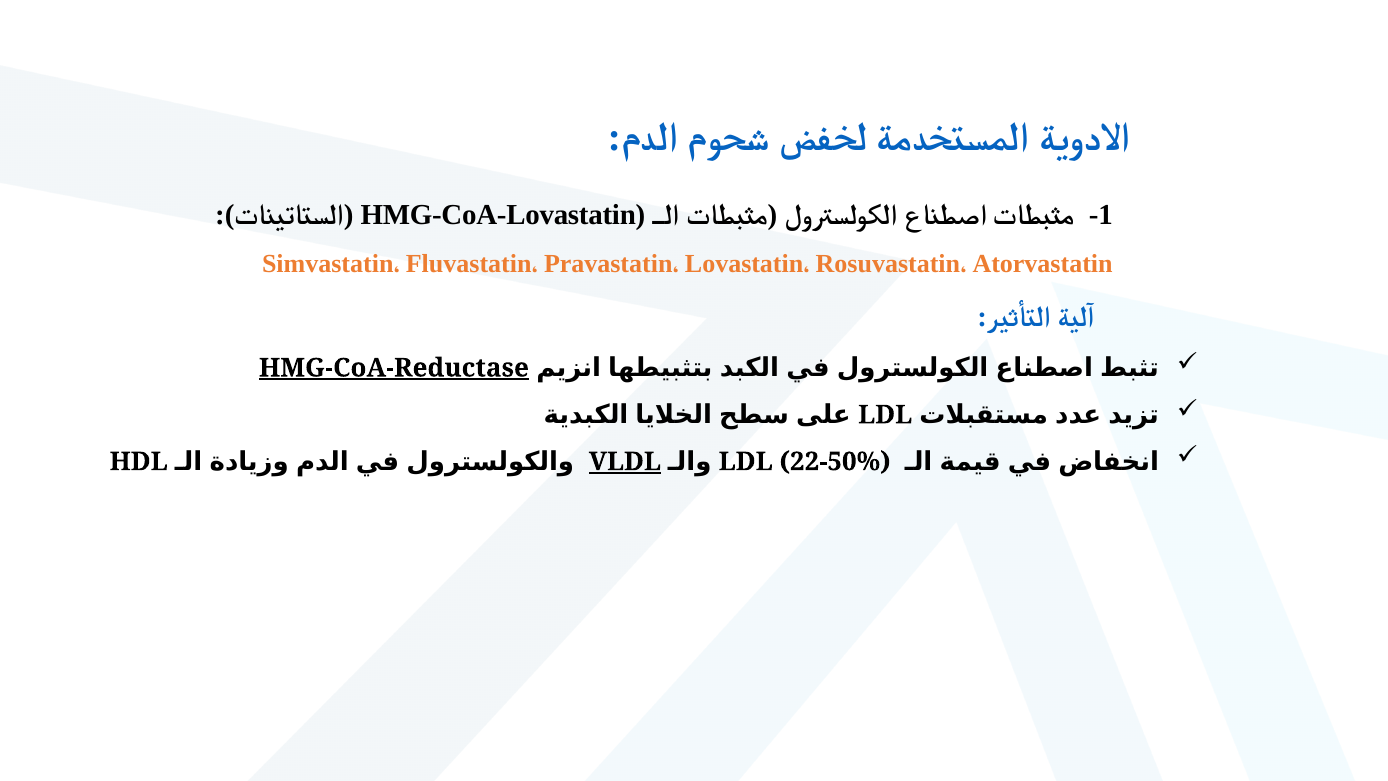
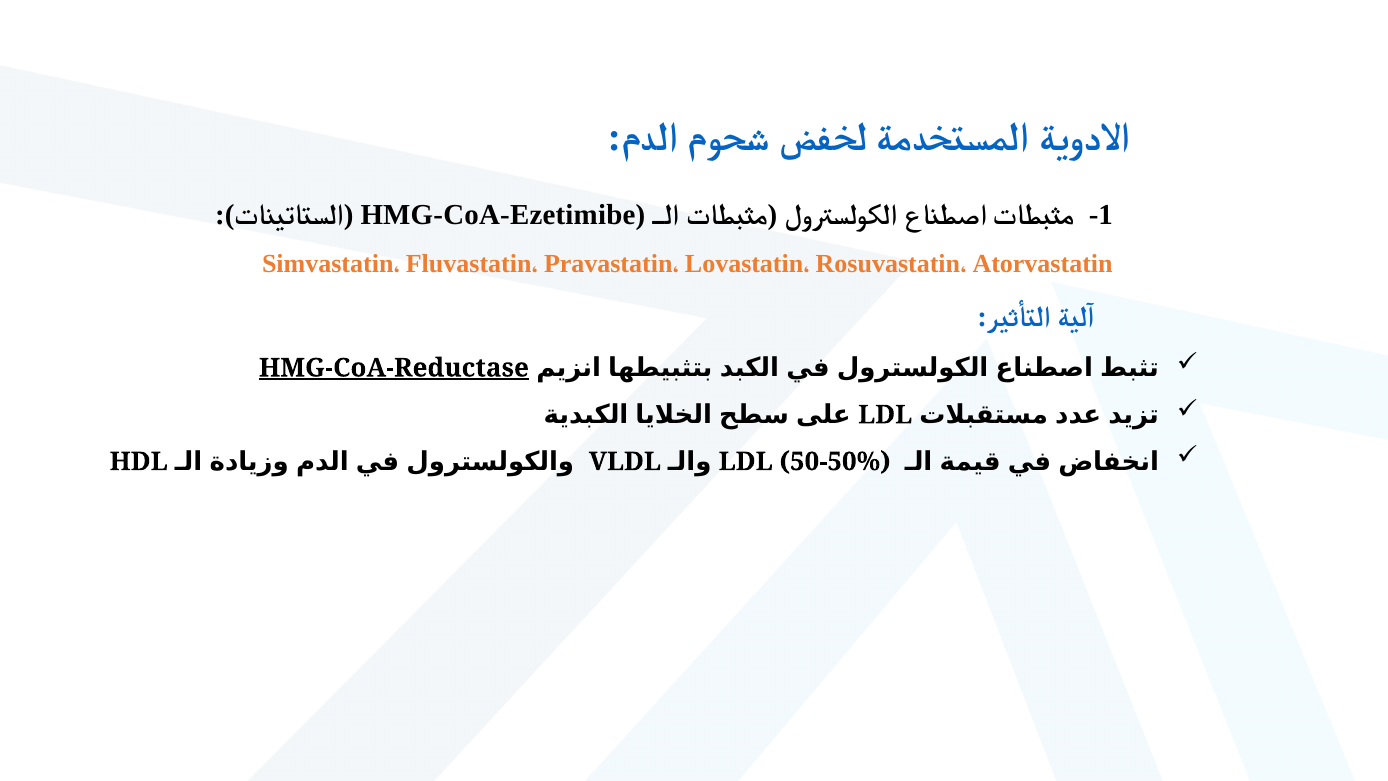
HMG-CoA-Lovastatin: HMG-CoA-Lovastatin -> HMG-CoA-Ezetimibe
VLDL underline: present -> none
22-50%: 22-50% -> 50-50%
